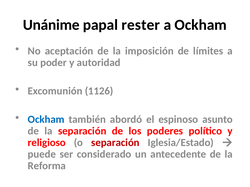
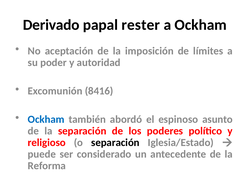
Unánime: Unánime -> Derivado
1126: 1126 -> 8416
separación at (115, 143) colour: red -> black
